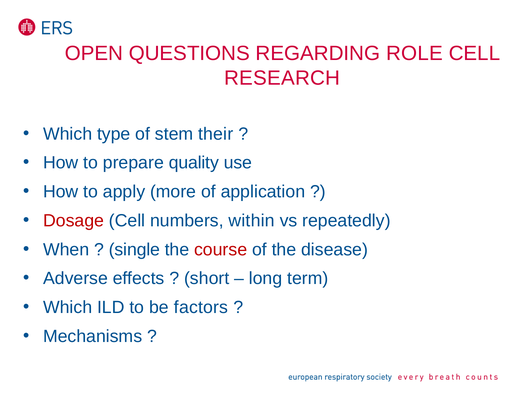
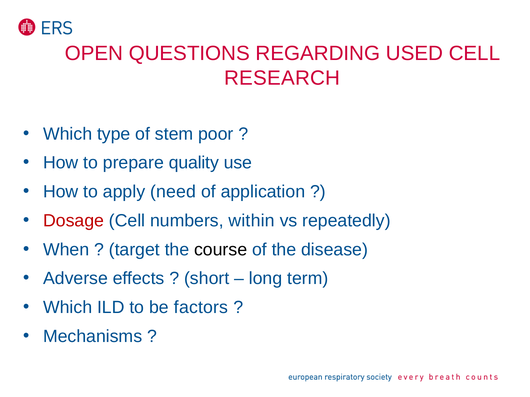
ROLE: ROLE -> USED
their: their -> poor
more: more -> need
single: single -> target
course colour: red -> black
